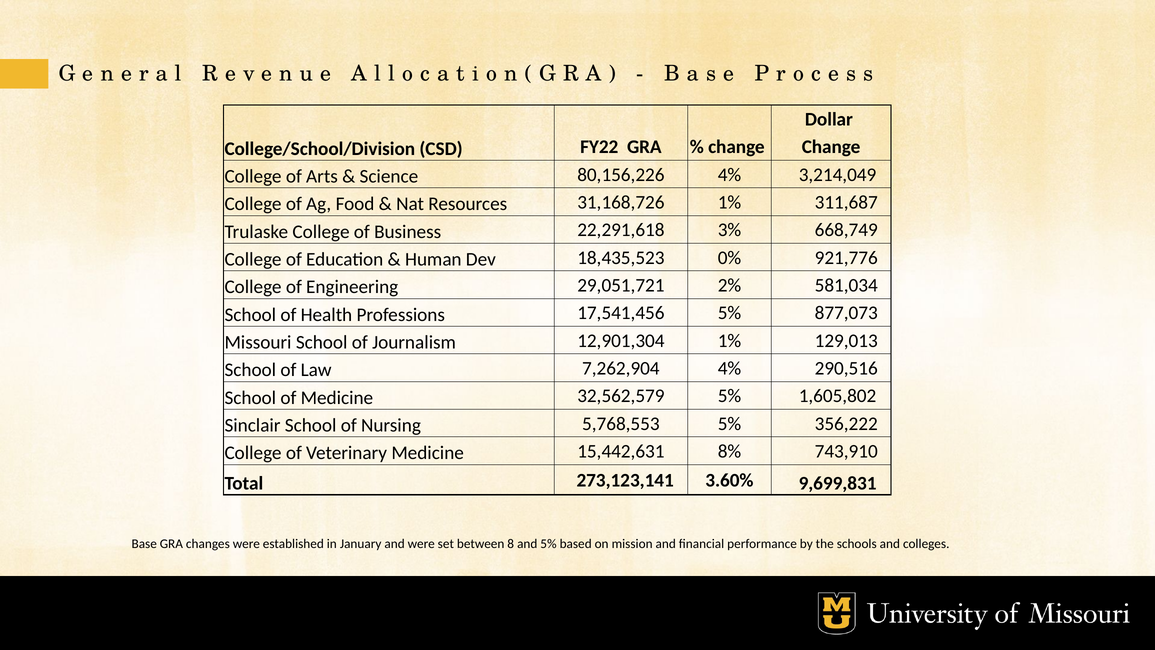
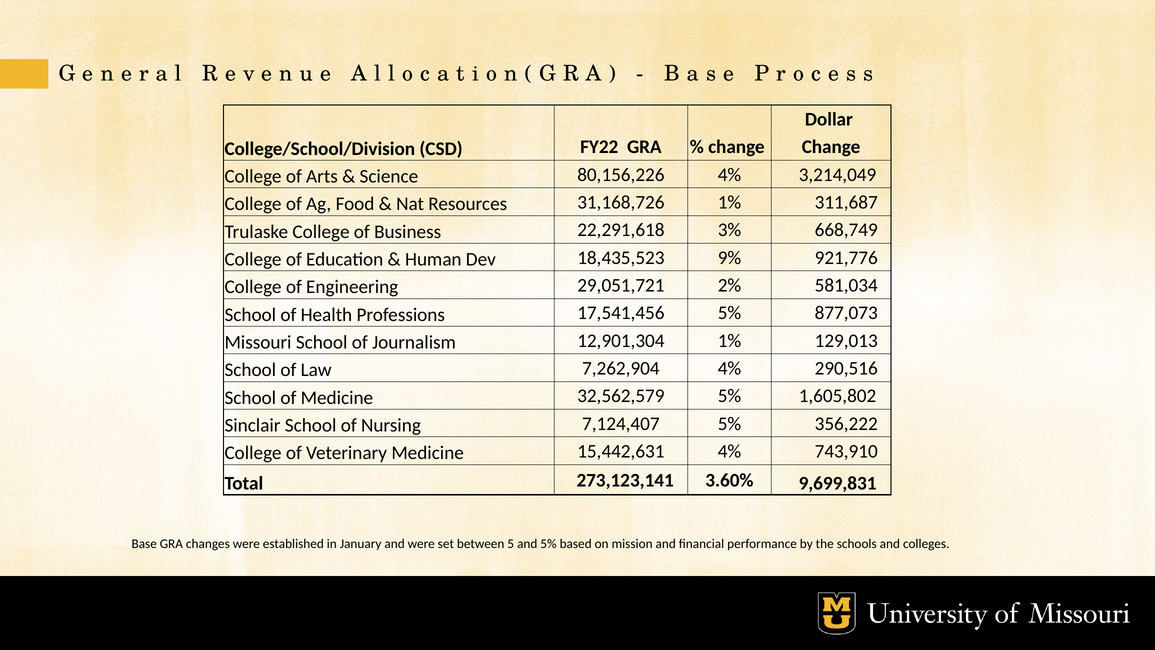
0%: 0% -> 9%
5,768,553: 5,768,553 -> 7,124,407
15,442,631 8%: 8% -> 4%
8: 8 -> 5
